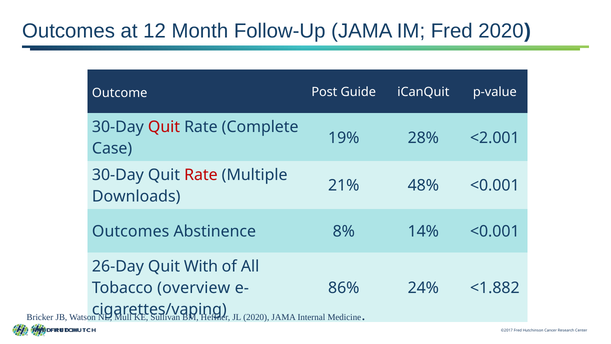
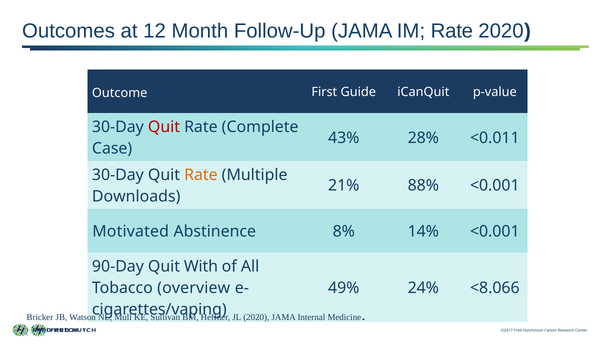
IM Fred: Fred -> Rate
Post: Post -> First
19%: 19% -> 43%
<2.001: <2.001 -> <0.011
Rate at (201, 175) colour: red -> orange
48%: 48% -> 88%
Outcomes at (131, 231): Outcomes -> Motivated
26-Day: 26-Day -> 90-Day
86%: 86% -> 49%
<1.882: <1.882 -> <8.066
